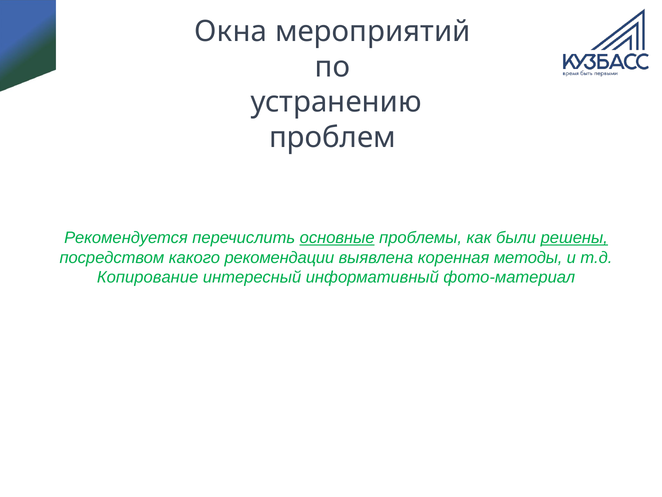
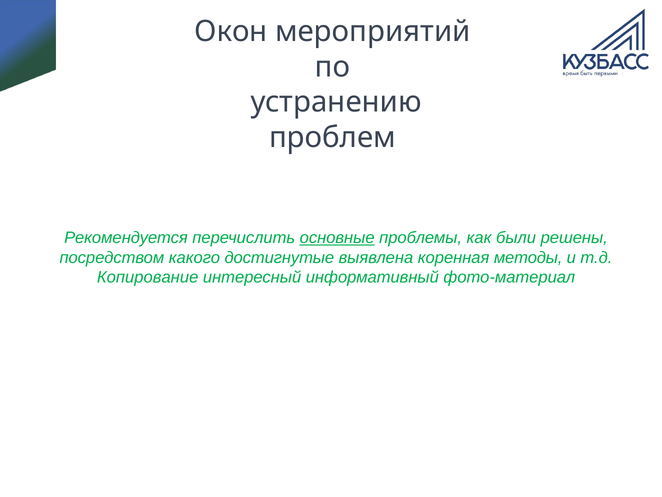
Окна: Окна -> Окон
решены underline: present -> none
рекомендации: рекомендации -> достигнутые
